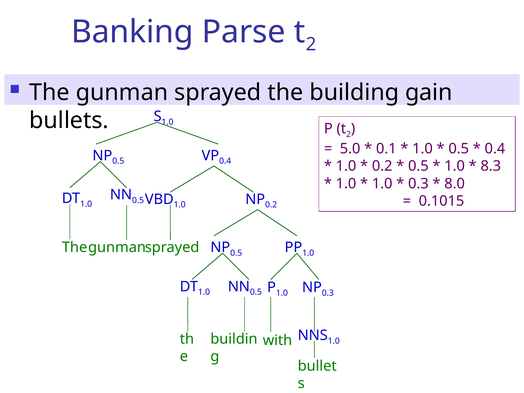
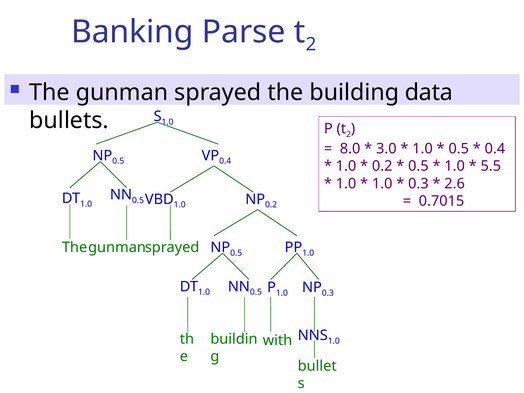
gain: gain -> data
5.0: 5.0 -> 8.0
0.1: 0.1 -> 3.0
8.3: 8.3 -> 5.5
8.0: 8.0 -> 2.6
0.1015: 0.1015 -> 0.7015
